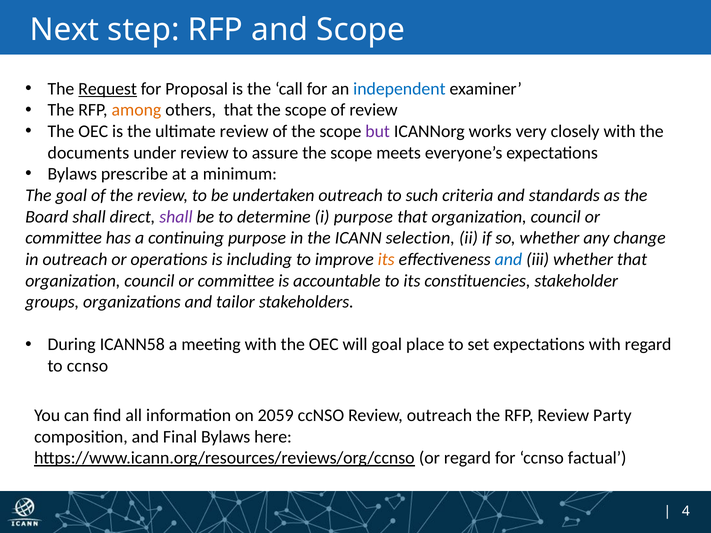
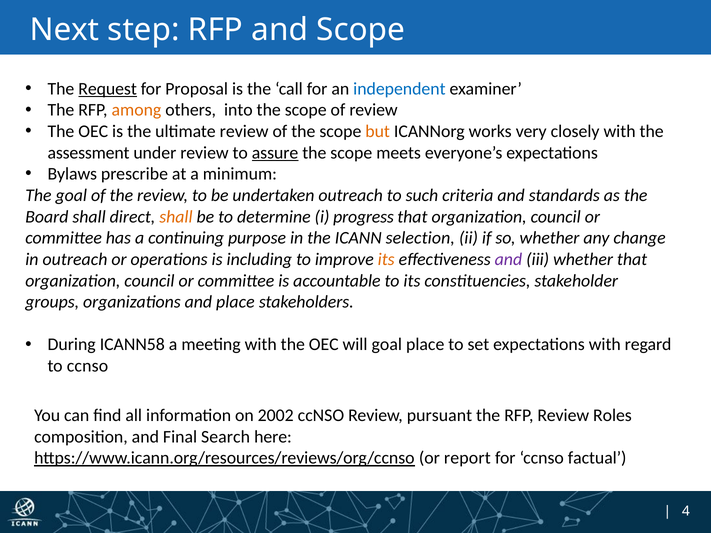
others that: that -> into
but colour: purple -> orange
documents: documents -> assessment
assure underline: none -> present
shall at (176, 217) colour: purple -> orange
i purpose: purpose -> progress
and at (508, 259) colour: blue -> purple
and tailor: tailor -> place
2059: 2059 -> 2002
Review outreach: outreach -> pursuant
Party: Party -> Roles
Final Bylaws: Bylaws -> Search
or regard: regard -> report
